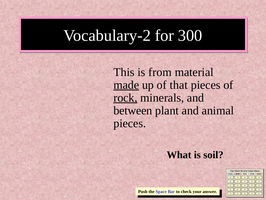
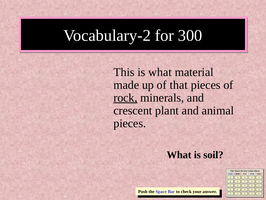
is from: from -> what
made underline: present -> none
between: between -> crescent
